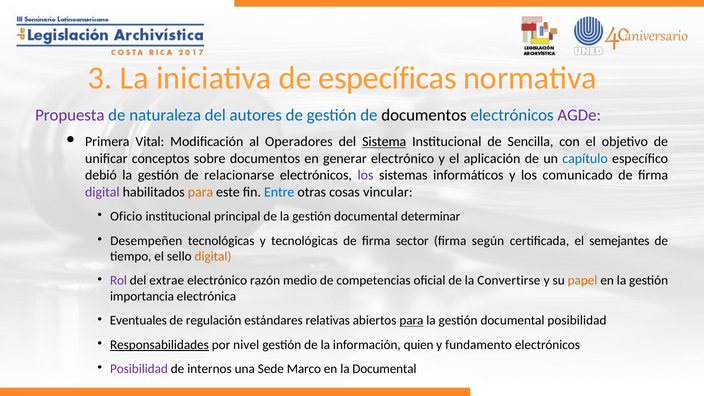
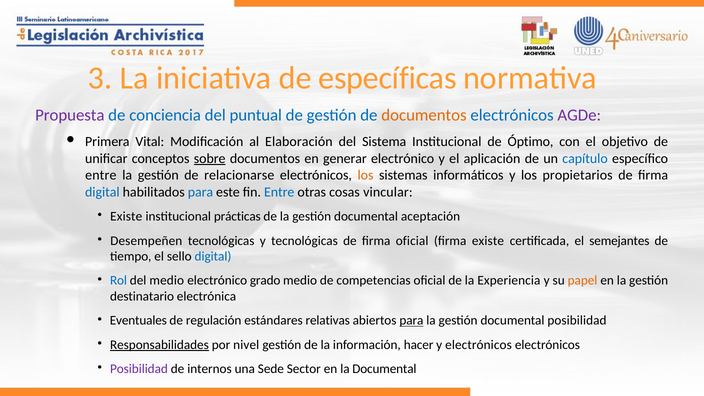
naturaleza: naturaleza -> conciencia
autores: autores -> puntual
documentos at (424, 115) colour: black -> orange
Operadores: Operadores -> Elaboración
Sistema underline: present -> none
Sencilla: Sencilla -> Óptimo
sobre underline: none -> present
debió at (101, 175): debió -> entre
los at (365, 175) colour: purple -> orange
comunicado: comunicado -> propietarios
digital at (102, 192) colour: purple -> blue
para at (200, 192) colour: orange -> blue
Oficio at (126, 216): Oficio -> Existe
principal: principal -> prácticas
determinar: determinar -> aceptación
firma sector: sector -> oficial
firma según: según -> existe
digital at (213, 256) colour: orange -> blue
Rol colour: purple -> blue
del extrae: extrae -> medio
razón: razón -> grado
Convertirse: Convertirse -> Experiencia
importancia: importancia -> destinatario
quien: quien -> hacer
y fundamento: fundamento -> electrónicos
Marco: Marco -> Sector
